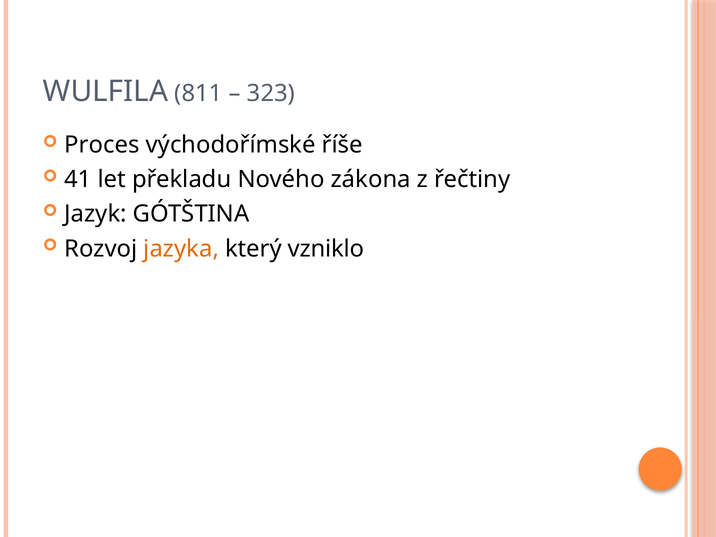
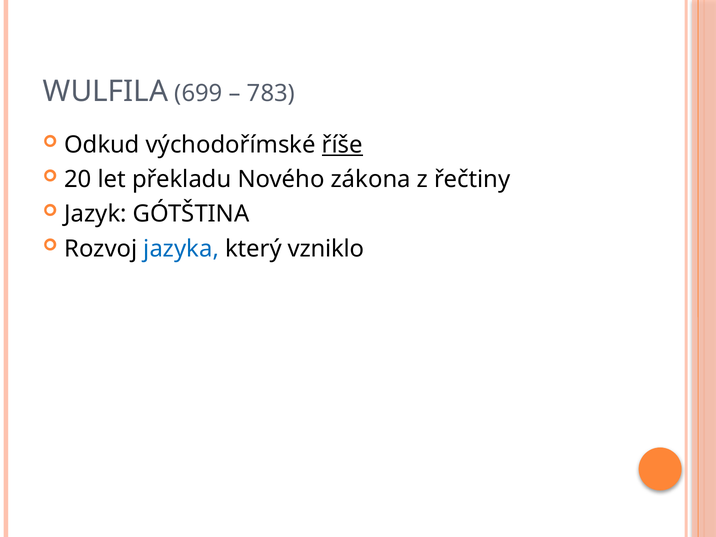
811: 811 -> 699
323: 323 -> 783
Proces: Proces -> Odkud
říše underline: none -> present
41: 41 -> 20
jazyka colour: orange -> blue
